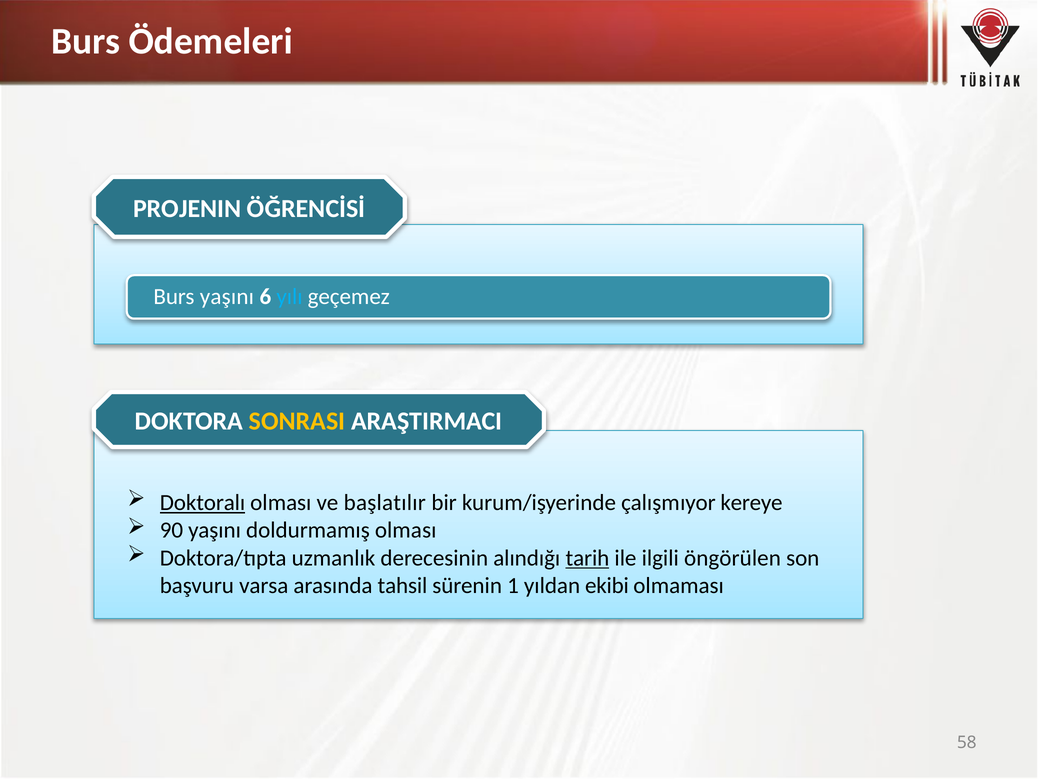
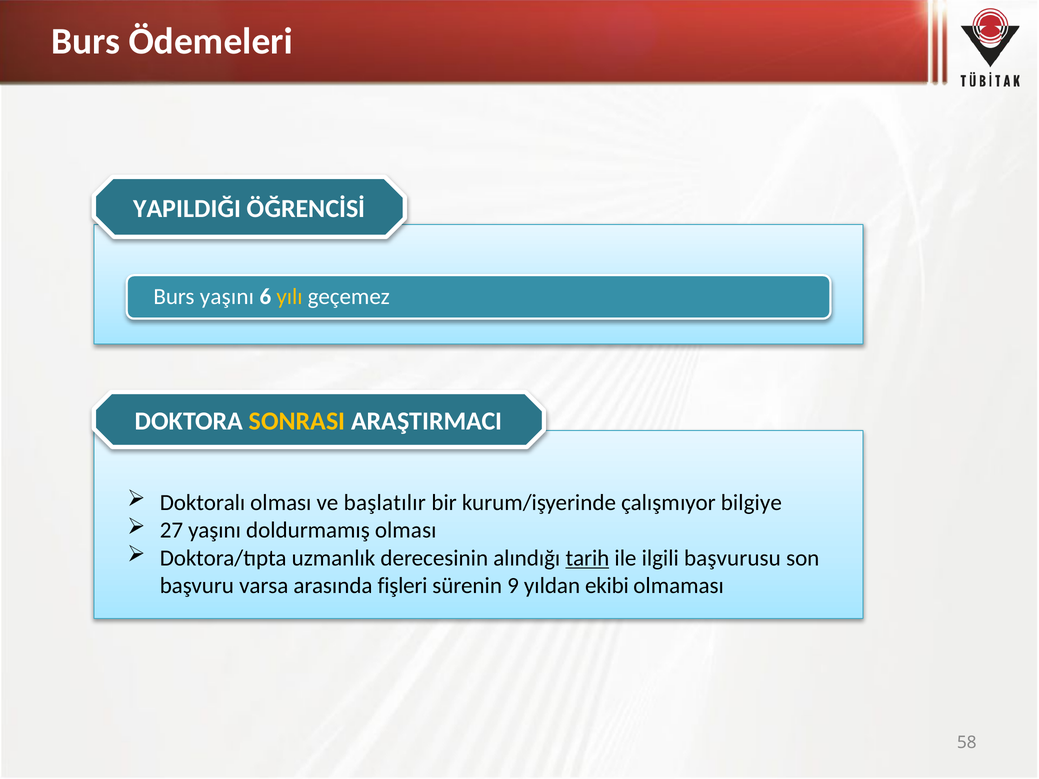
PROJENIN: PROJENIN -> YAPILDIĞI
yılı colour: light blue -> yellow
Doktoralı underline: present -> none
kereye: kereye -> bilgiye
90: 90 -> 27
öngörülen: öngörülen -> başvurusu
tahsil: tahsil -> fişleri
1: 1 -> 9
